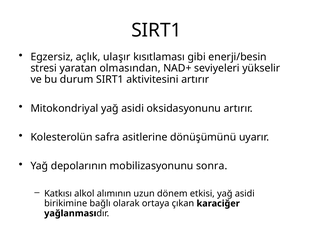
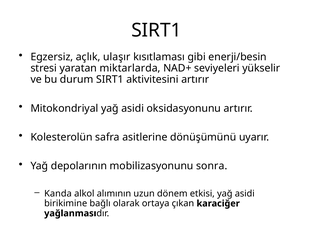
olmasından: olmasından -> miktarlarda
Katkısı: Katkısı -> Kanda
